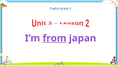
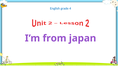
from underline: present -> none
